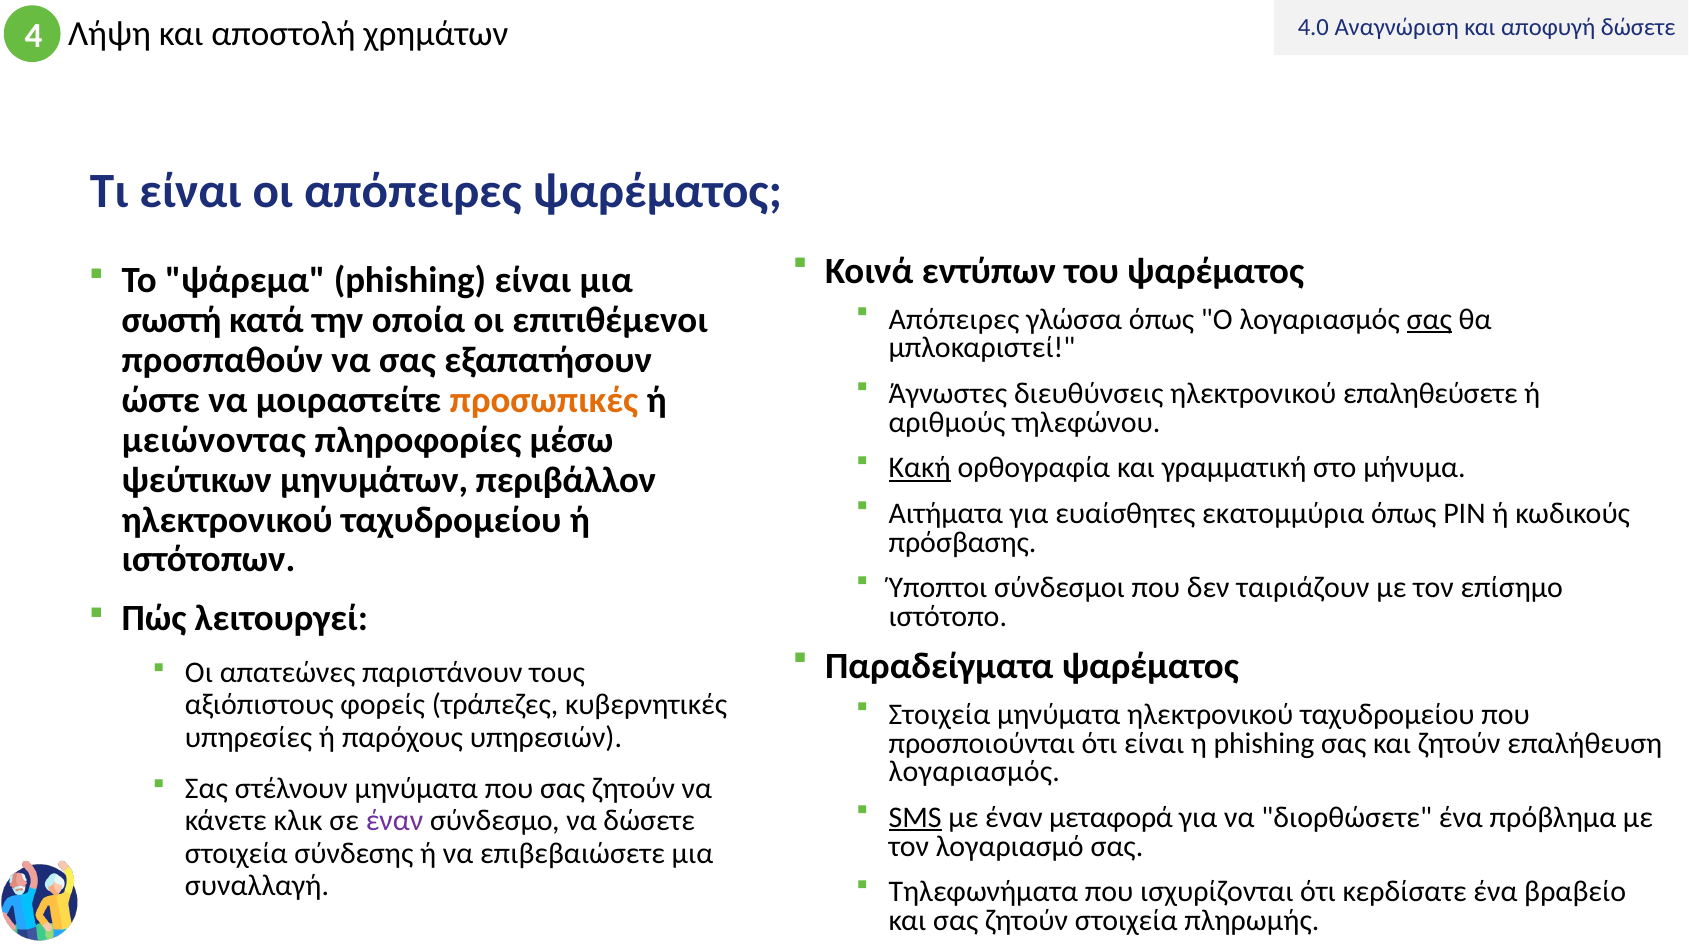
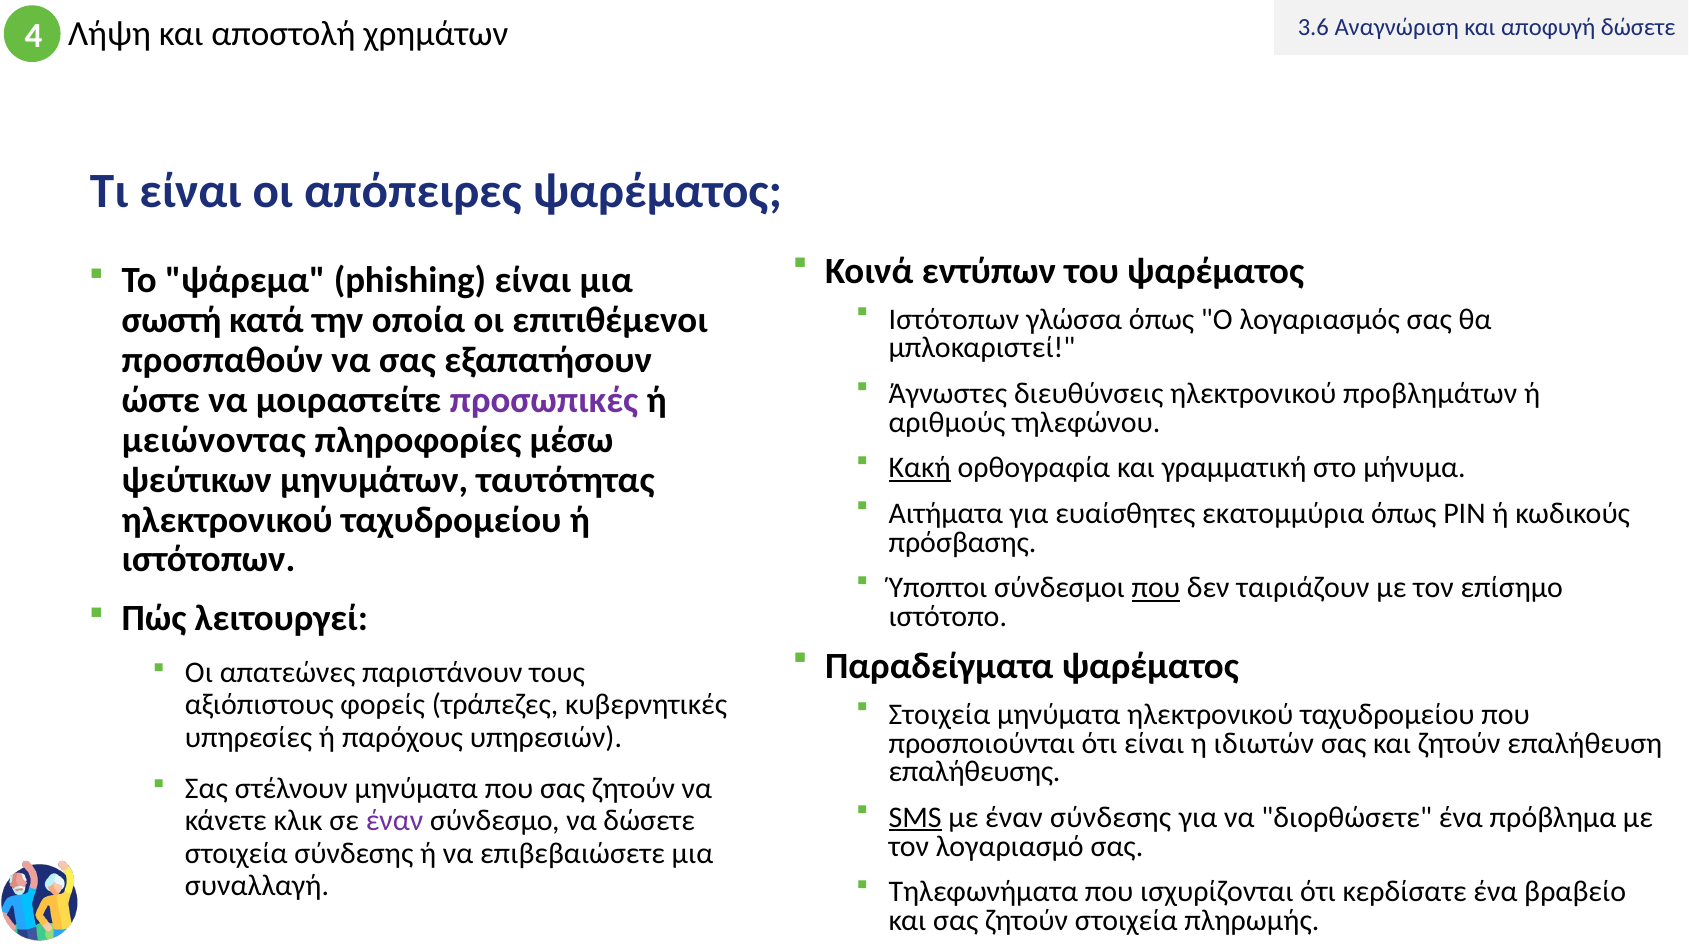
4.0: 4.0 -> 3.6
Απόπειρες at (954, 319): Απόπειρες -> Ιστότοπων
σας at (1429, 319) underline: present -> none
επαληθεύσετε: επαληθεύσετε -> προβλημάτων
προσωπικές colour: orange -> purple
περιβάλλον: περιβάλλον -> ταυτότητας
που at (1156, 588) underline: none -> present
η phishing: phishing -> ιδιωτών
λογαριασμός at (974, 772): λογαριασμός -> επαλήθευσης
έναν μεταφορά: μεταφορά -> σύνδεσης
